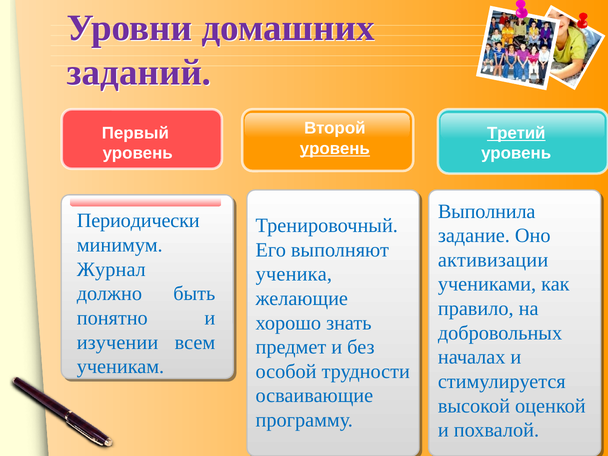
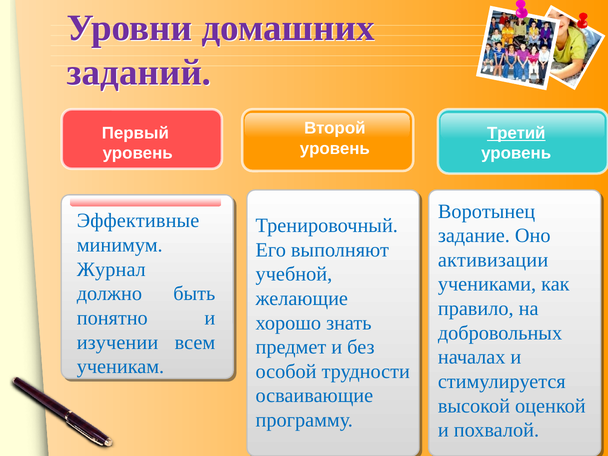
уровень at (335, 149) underline: present -> none
Выполнила: Выполнила -> Воротынец
Периодически: Периодически -> Эффективные
ученика: ученика -> учебной
